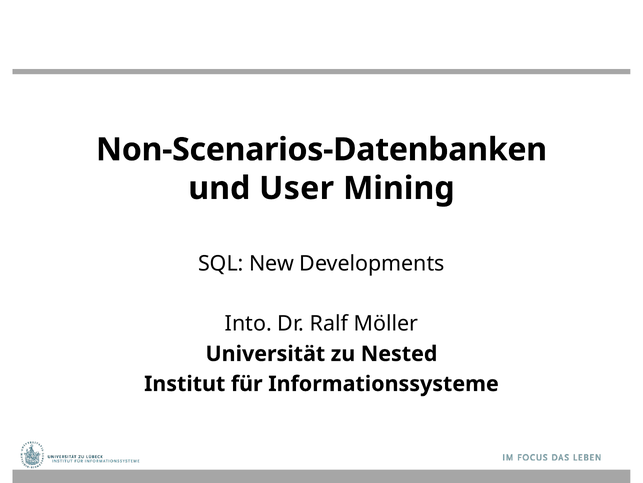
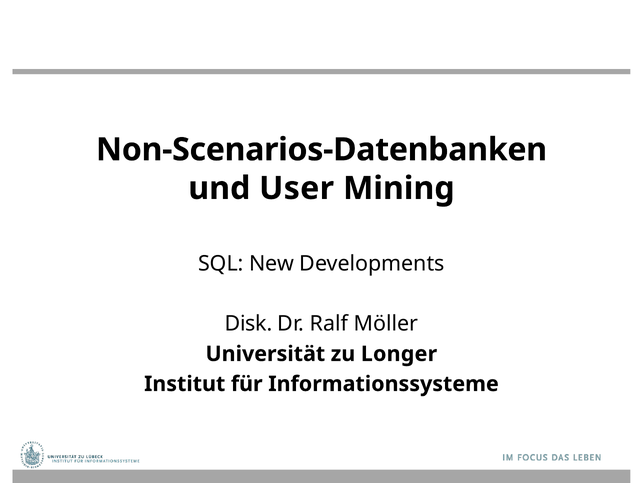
Into: Into -> Disk
Nested: Nested -> Longer
